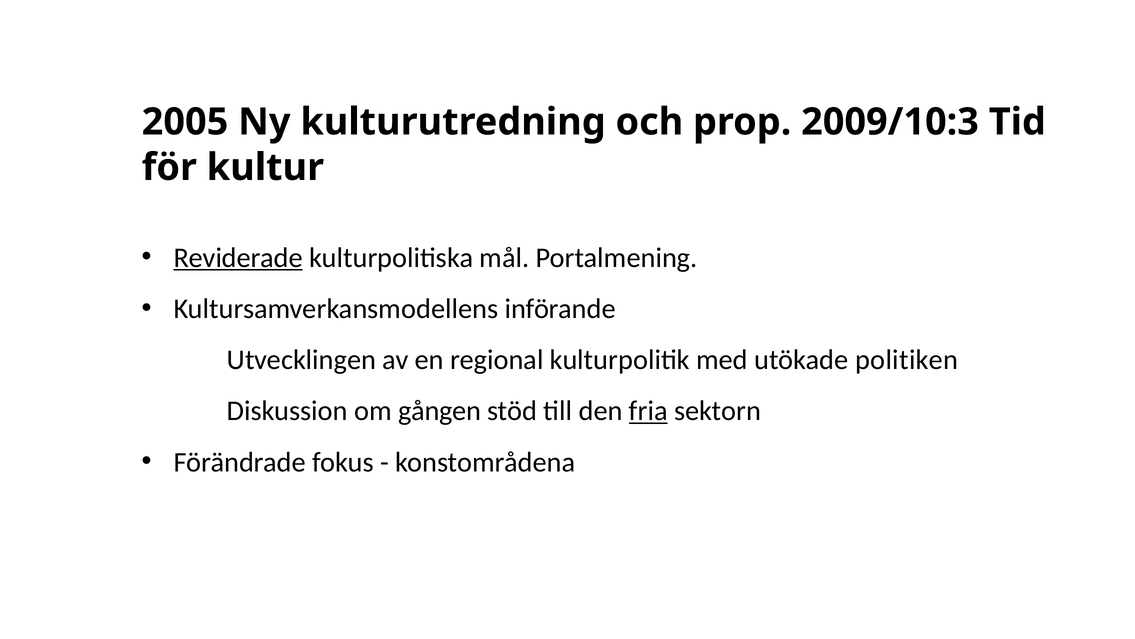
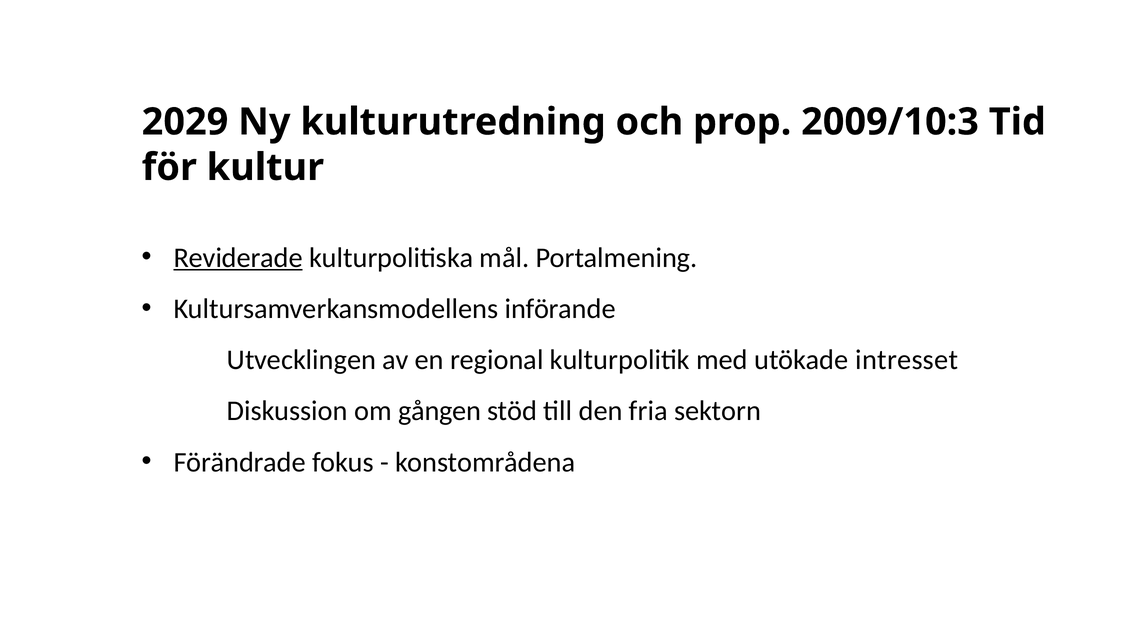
2005: 2005 -> 2029
politiken: politiken -> intresset
fria underline: present -> none
